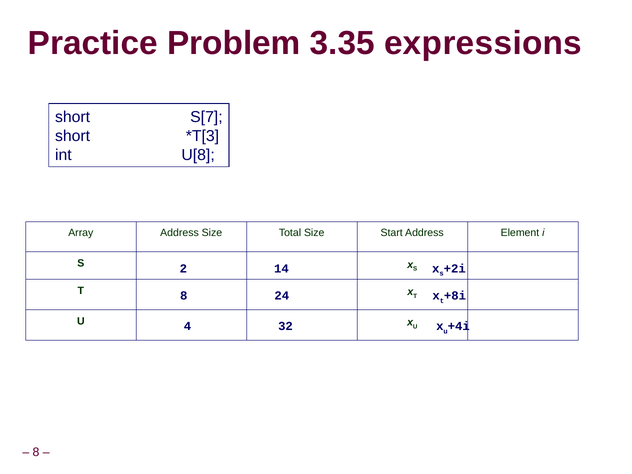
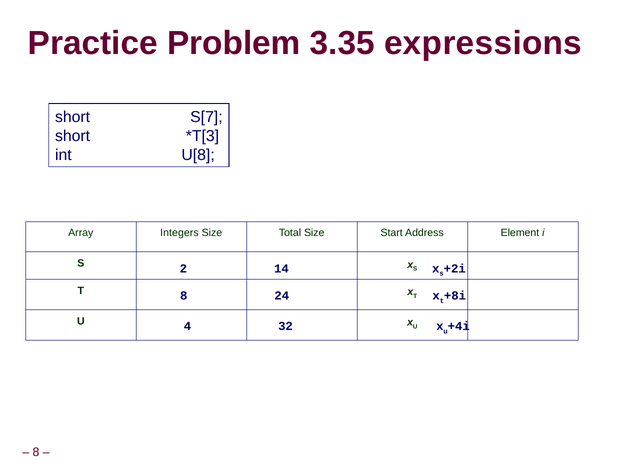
Array Address: Address -> Integers
